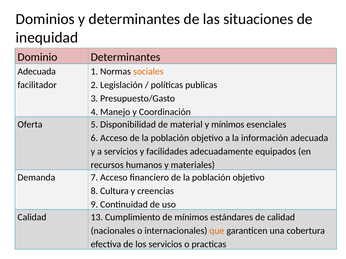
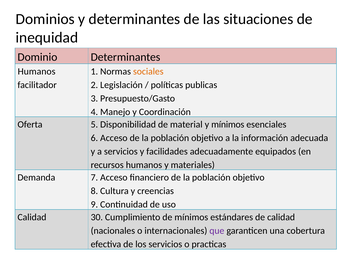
Adecuada at (37, 72): Adecuada -> Humanos
13: 13 -> 30
que colour: orange -> purple
